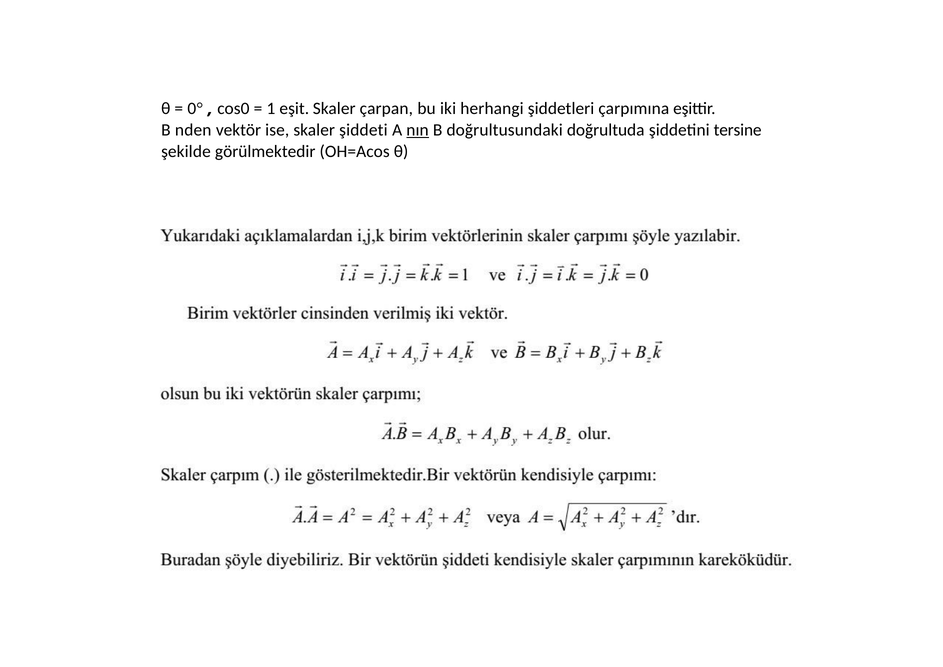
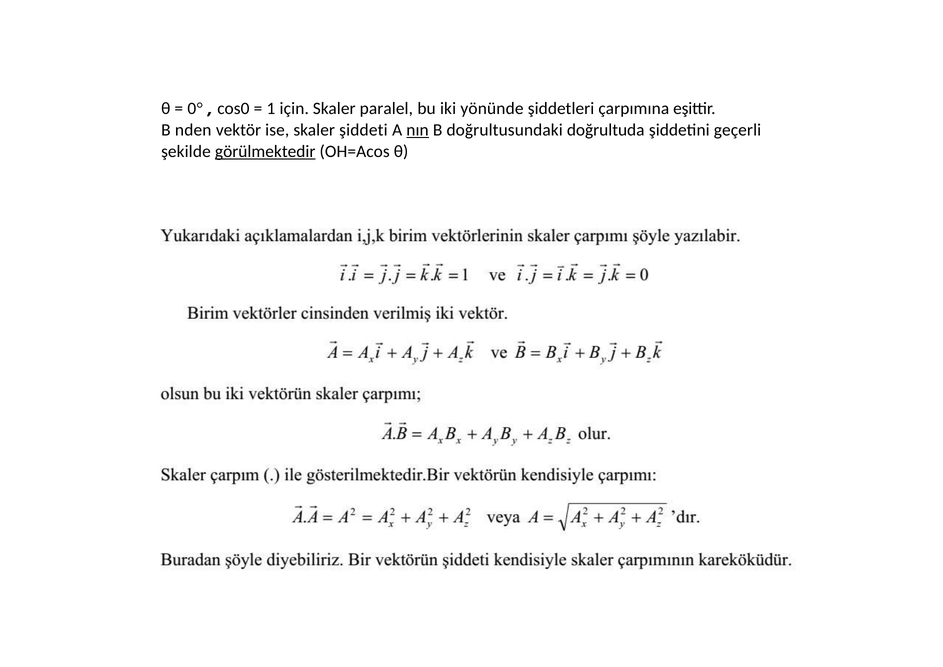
eşit: eşit -> için
çarpan: çarpan -> paralel
herhangi: herhangi -> yönünde
tersine: tersine -> geçerli
görülmektedir underline: none -> present
